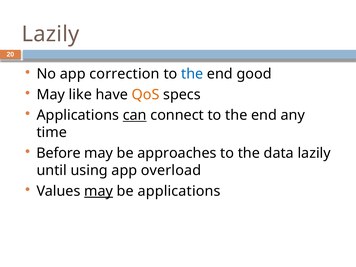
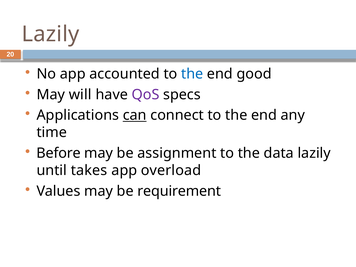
correction: correction -> accounted
like: like -> will
QoS colour: orange -> purple
approaches: approaches -> assignment
using: using -> takes
may at (99, 191) underline: present -> none
be applications: applications -> requirement
